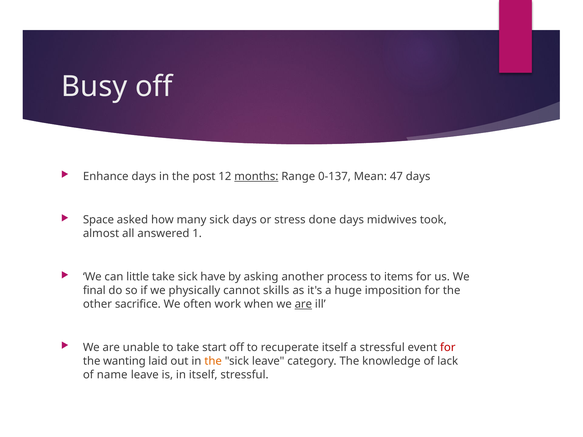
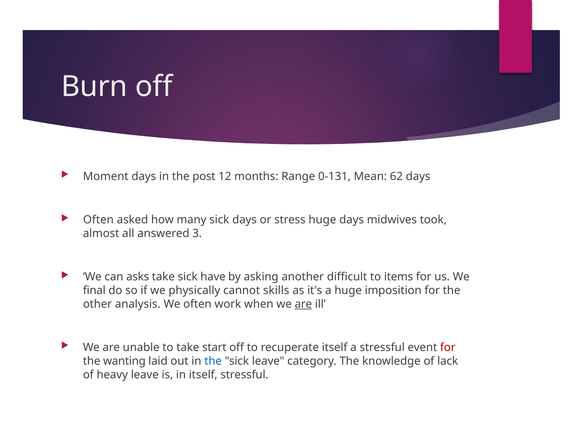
Busy: Busy -> Burn
Enhance: Enhance -> Moment
months underline: present -> none
0-137: 0-137 -> 0-131
47: 47 -> 62
Space at (98, 220): Space -> Often
stress done: done -> huge
1: 1 -> 3
little: little -> asks
process: process -> difficult
sacrifice: sacrifice -> analysis
the at (213, 361) colour: orange -> blue
name: name -> heavy
